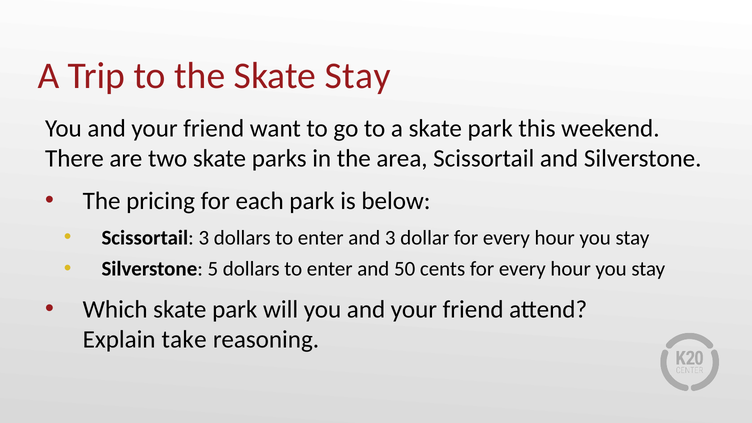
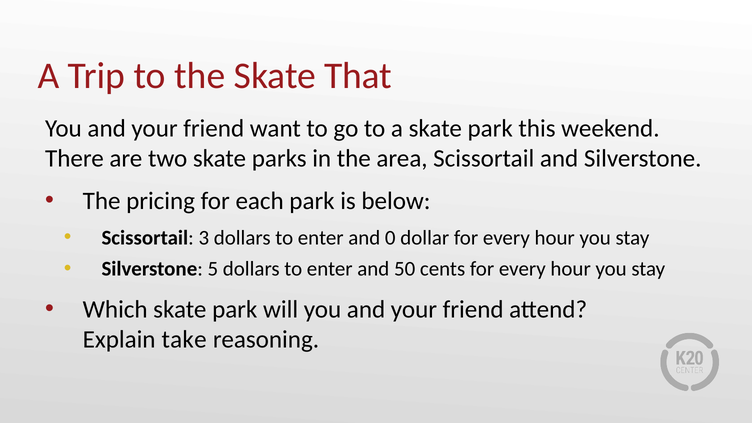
Skate Stay: Stay -> That
and 3: 3 -> 0
